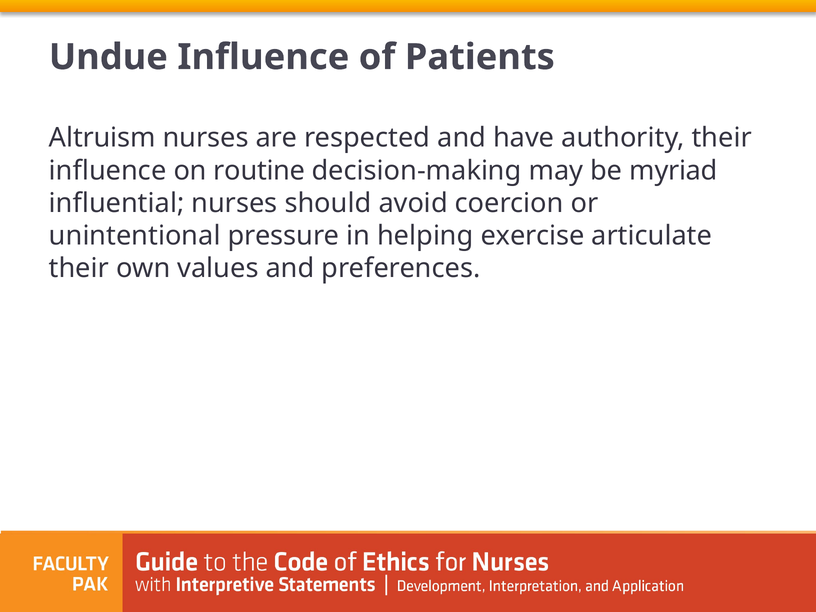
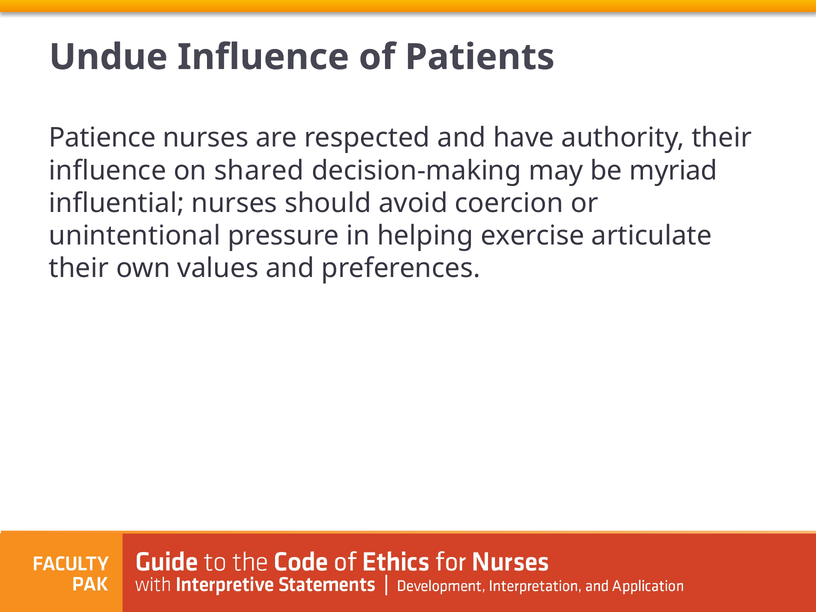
Altruism: Altruism -> Patience
routine: routine -> shared
